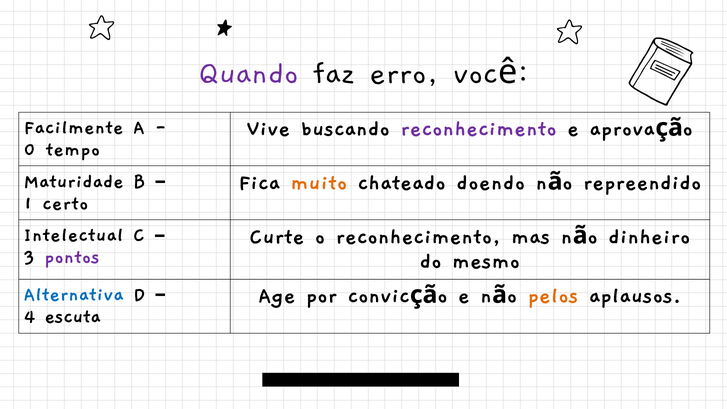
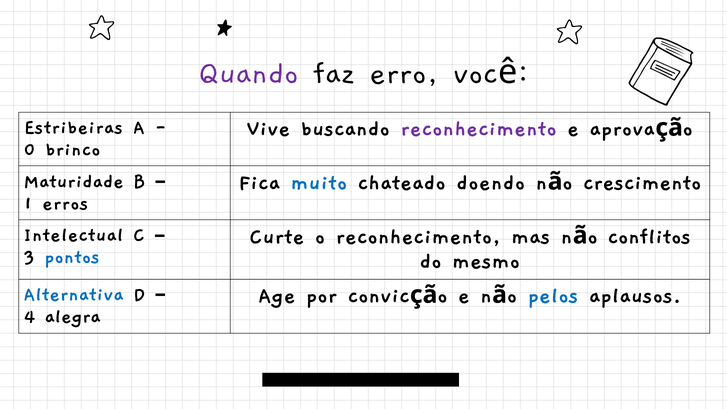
Facilmente: Facilmente -> Estribeiras
tempo: tempo -> brinco
muito colour: orange -> blue
repreendido: repreendido -> crescimento
certo: certo -> erros
dinheiro: dinheiro -> conflitos
pontos colour: purple -> blue
pelos colour: orange -> blue
escuta: escuta -> alegra
